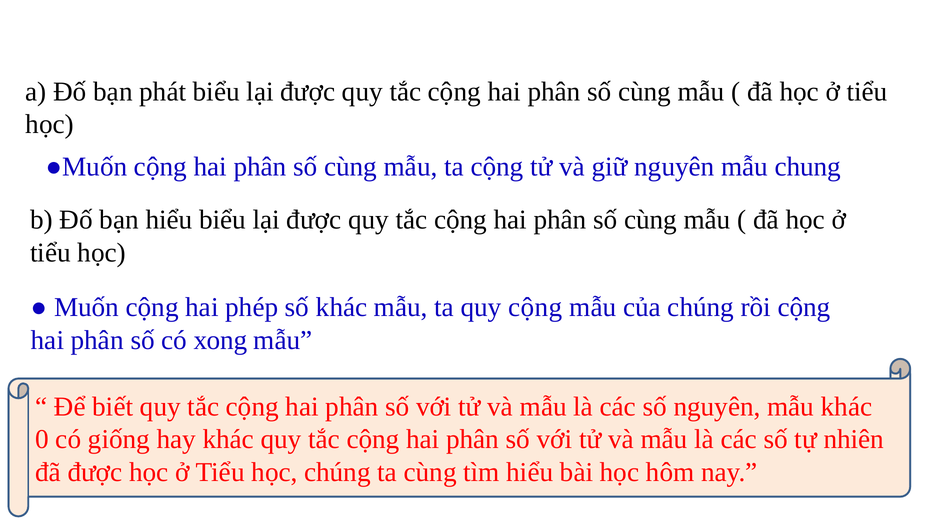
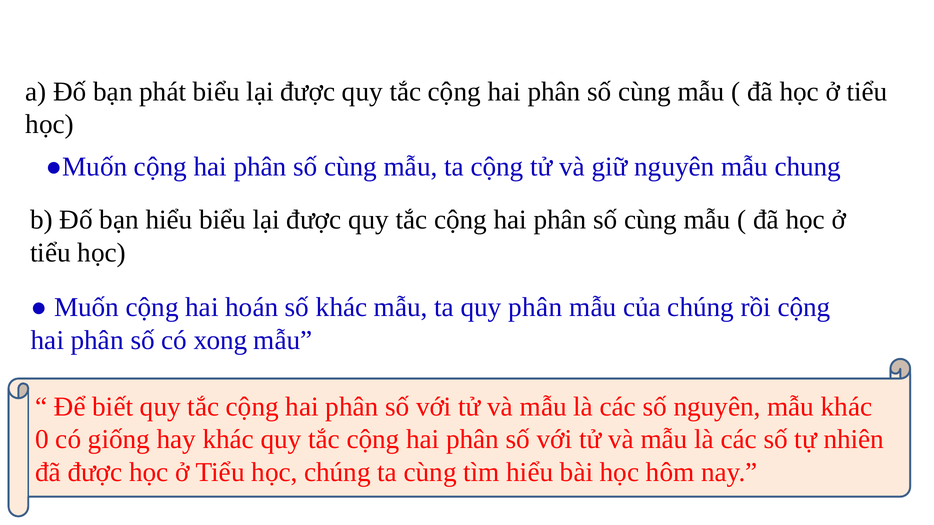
phép: phép -> hoán
quy cộng: cộng -> phân
